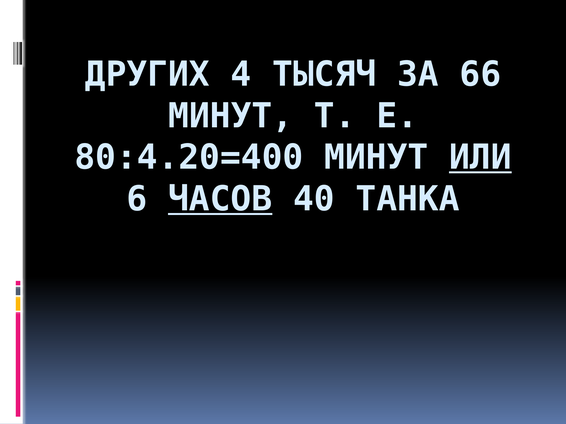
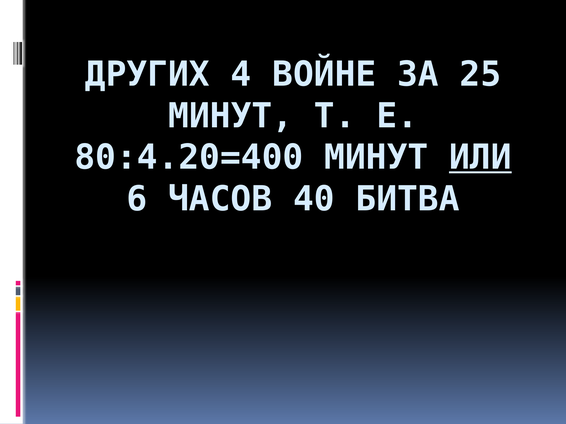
ТЫСЯЧ: ТЫСЯЧ -> ВОЙНЕ
66: 66 -> 25
ЧАСОВ underline: present -> none
ТАНКА: ТАНКА -> БИТВА
